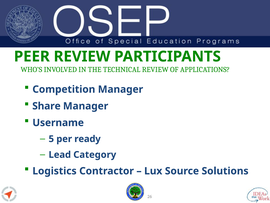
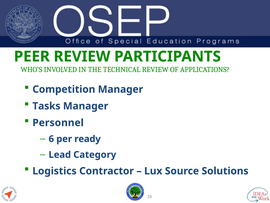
Share: Share -> Tasks
Username: Username -> Personnel
5: 5 -> 6
